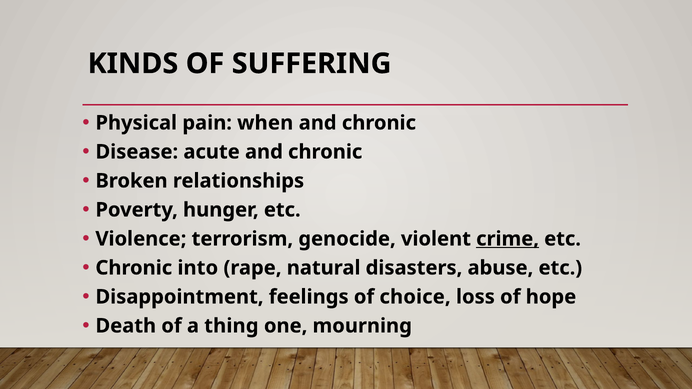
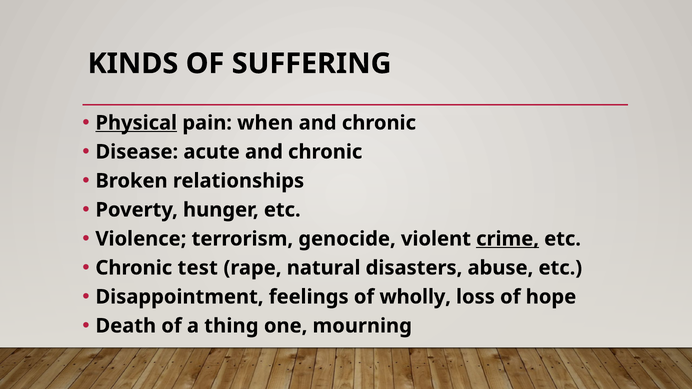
Physical underline: none -> present
into: into -> test
choice: choice -> wholly
